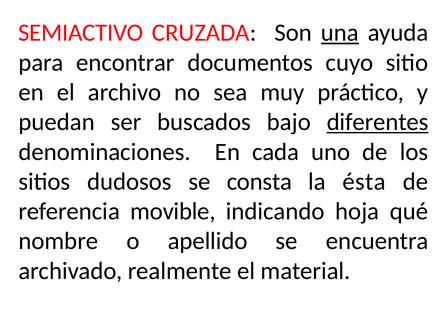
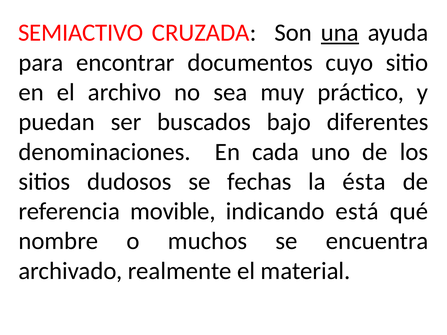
diferentes underline: present -> none
consta: consta -> fechas
hoja: hoja -> está
apellido: apellido -> muchos
